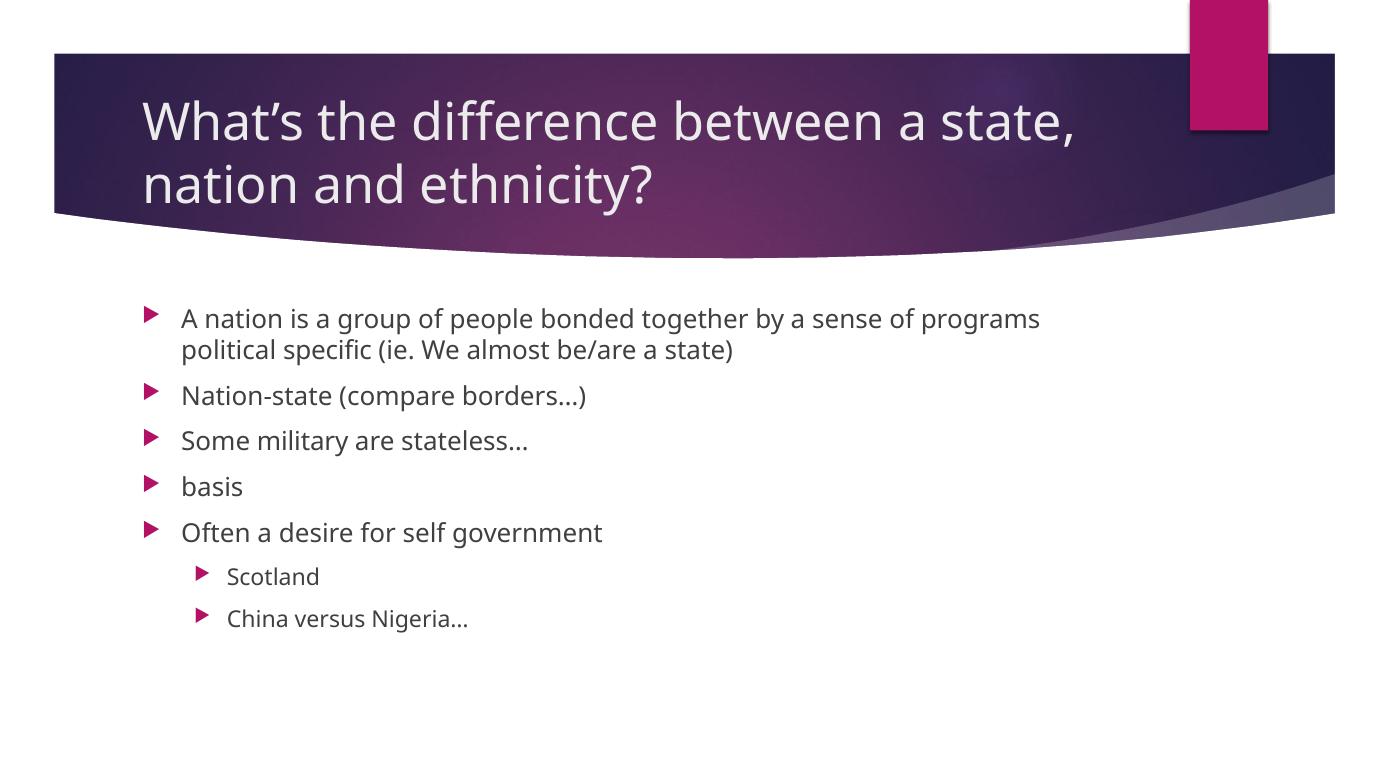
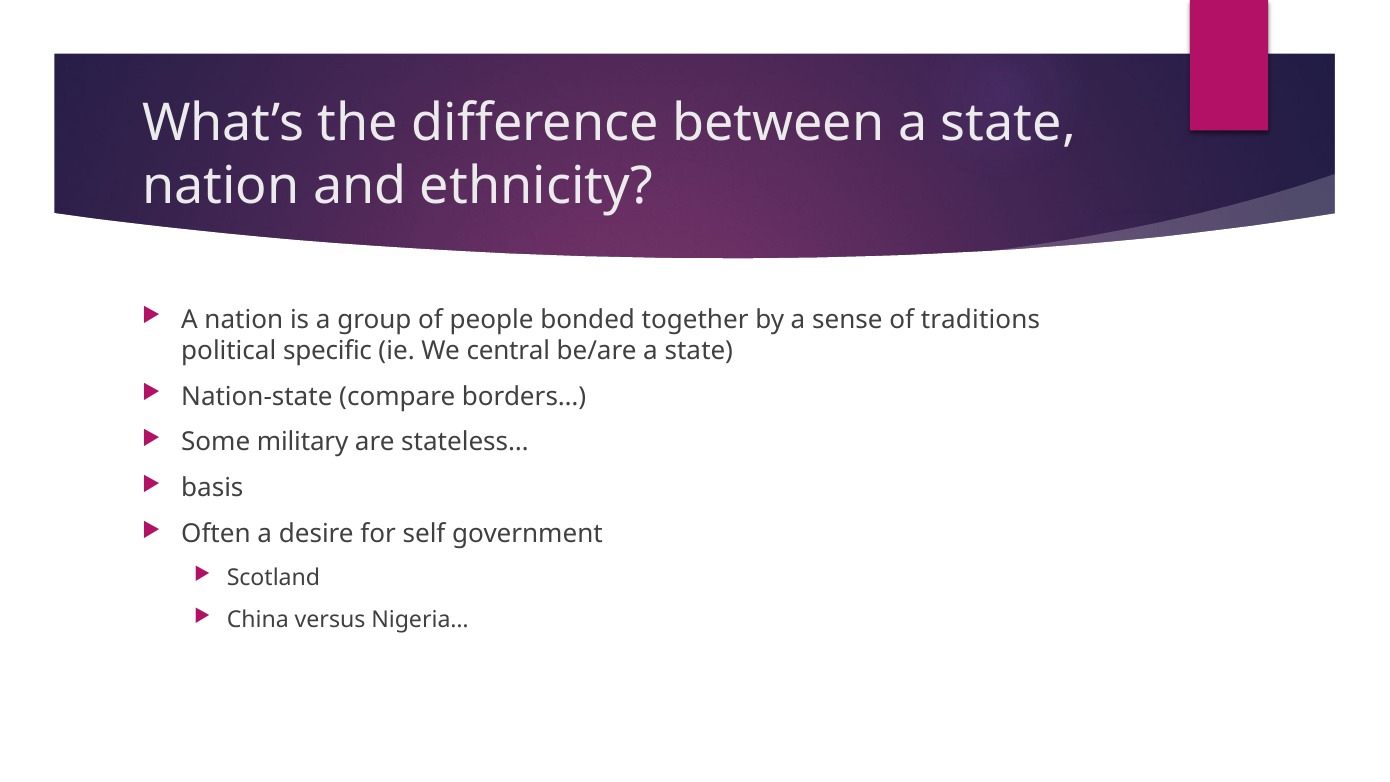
programs: programs -> traditions
almost: almost -> central
